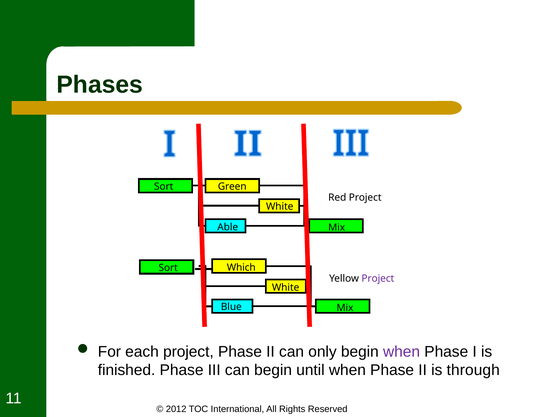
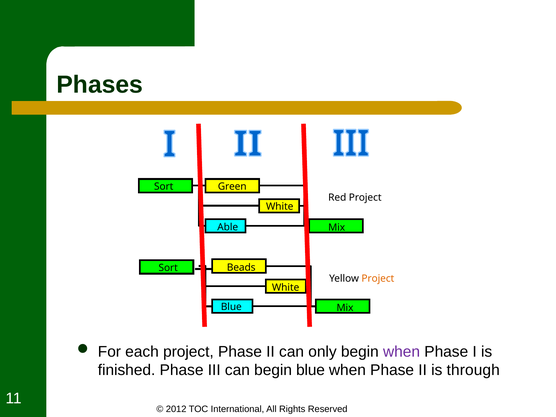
Which: Which -> Beads
Project at (378, 278) colour: purple -> orange
begin until: until -> blue
